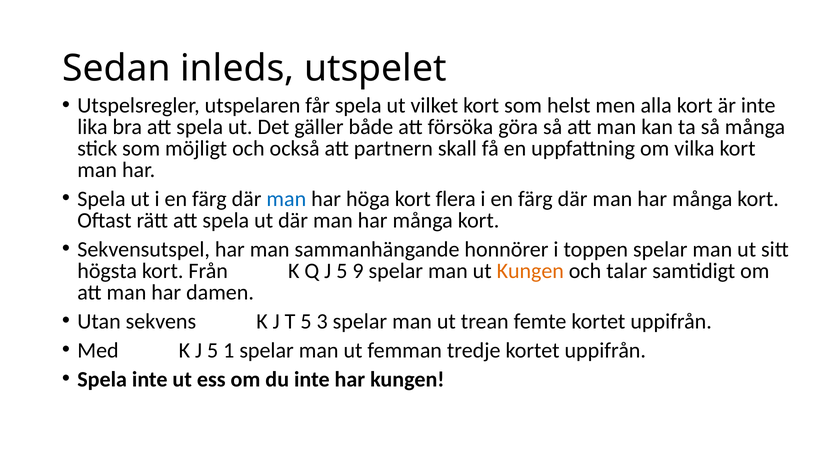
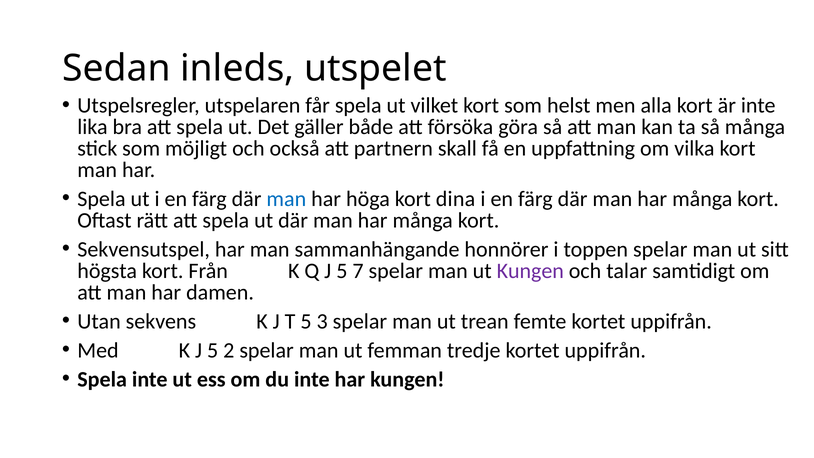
flera: flera -> dina
9: 9 -> 7
Kungen at (530, 271) colour: orange -> purple
1: 1 -> 2
